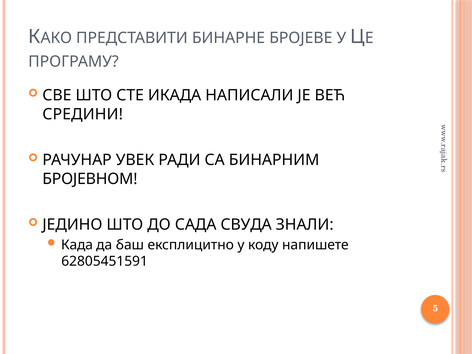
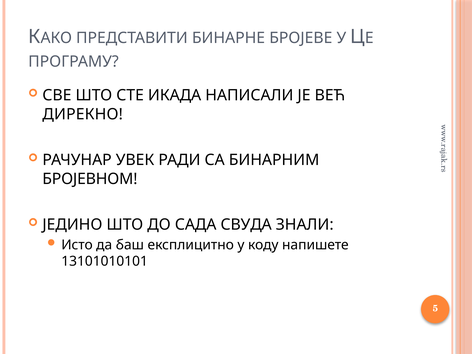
СРЕДИНИ: СРЕДИНИ -> ДИРЕКНО
Када: Када -> Исто
62805451591: 62805451591 -> 13101010101
